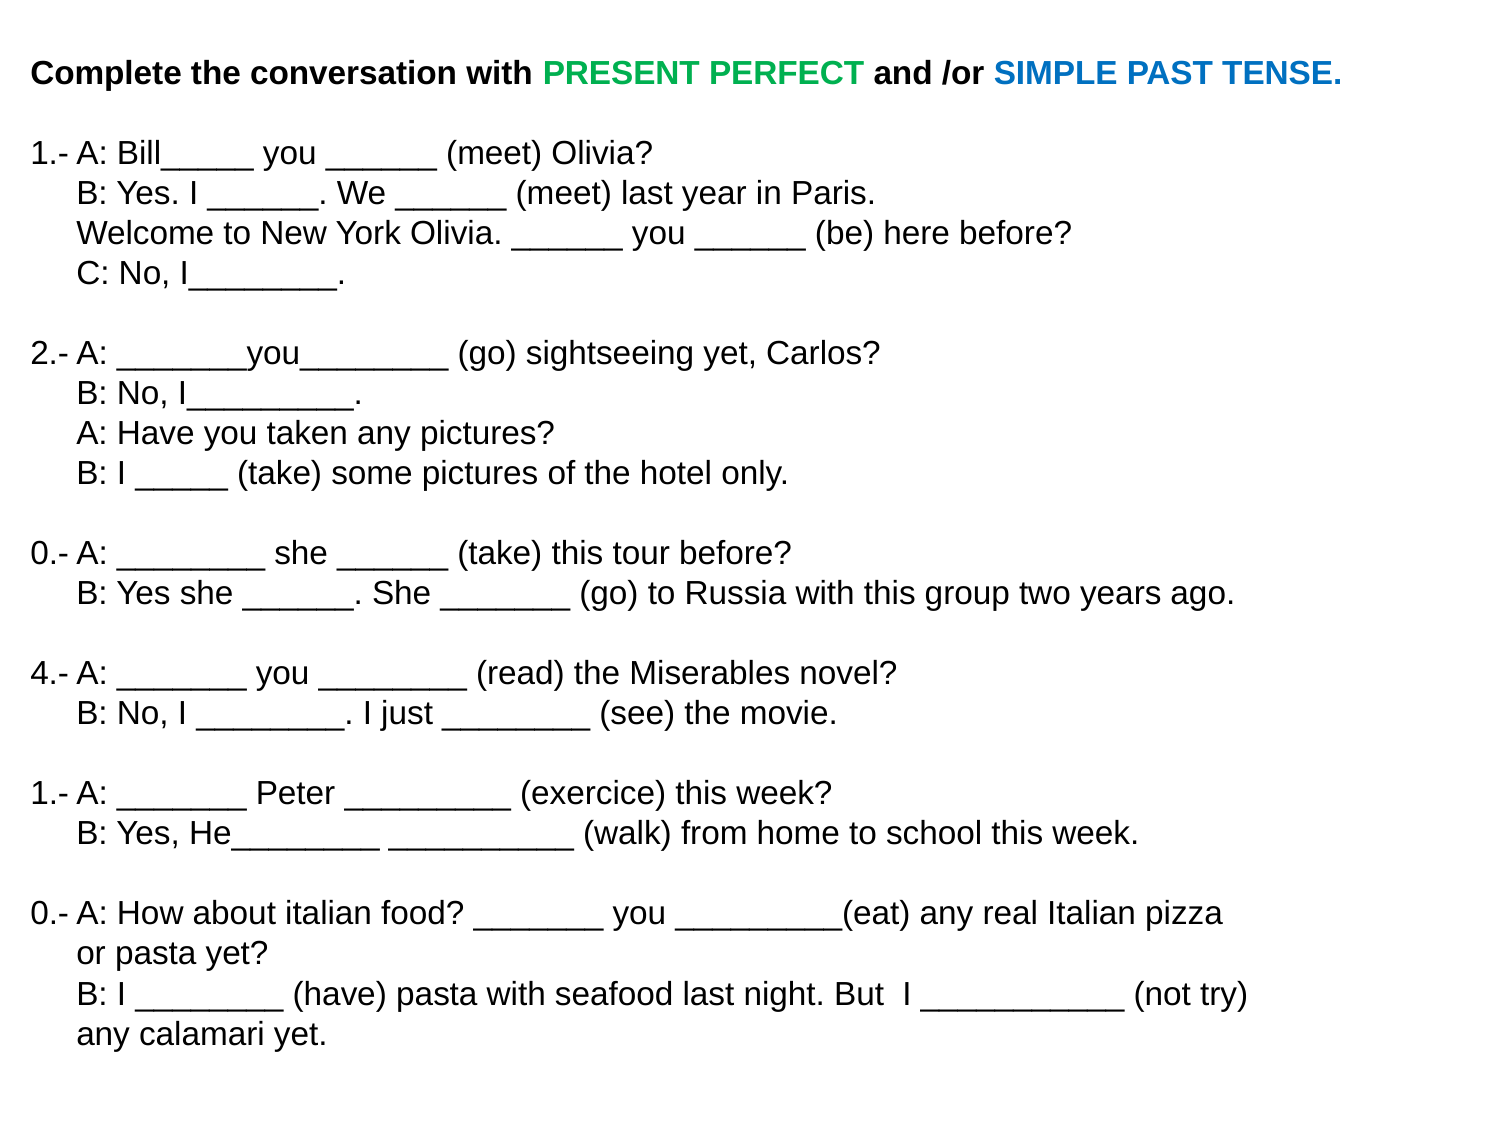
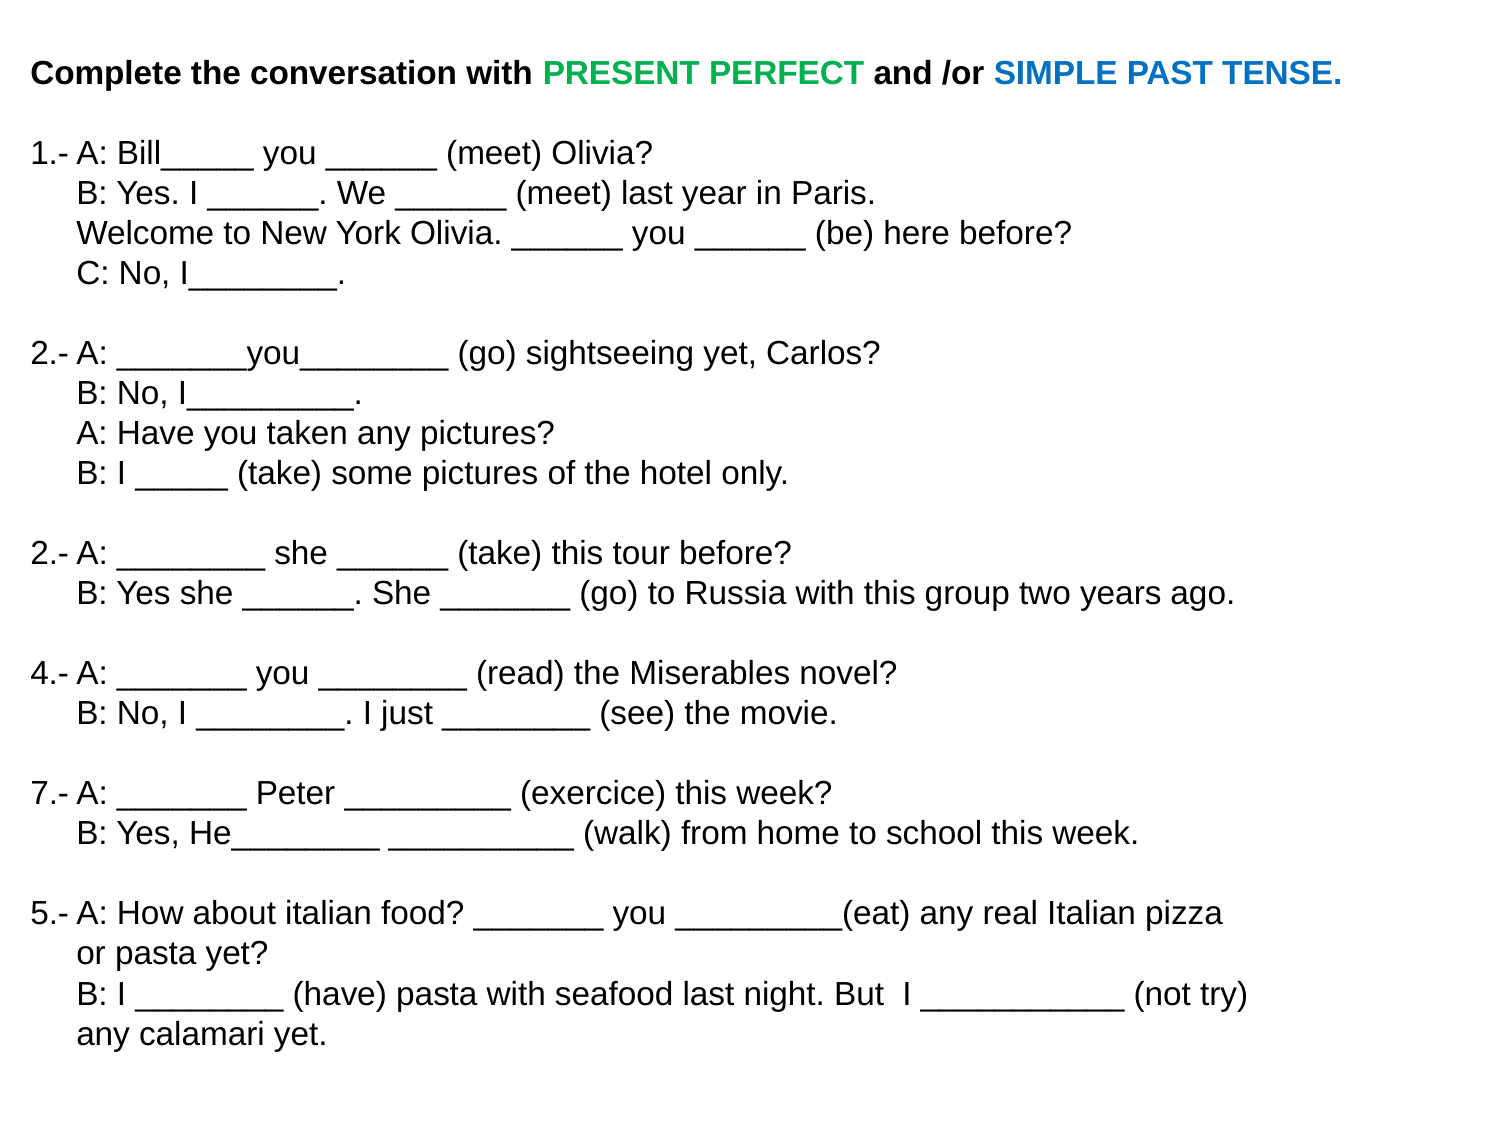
0.- at (50, 554): 0.- -> 2.-
1.- at (50, 794): 1.- -> 7.-
0.- at (50, 914): 0.- -> 5.-
